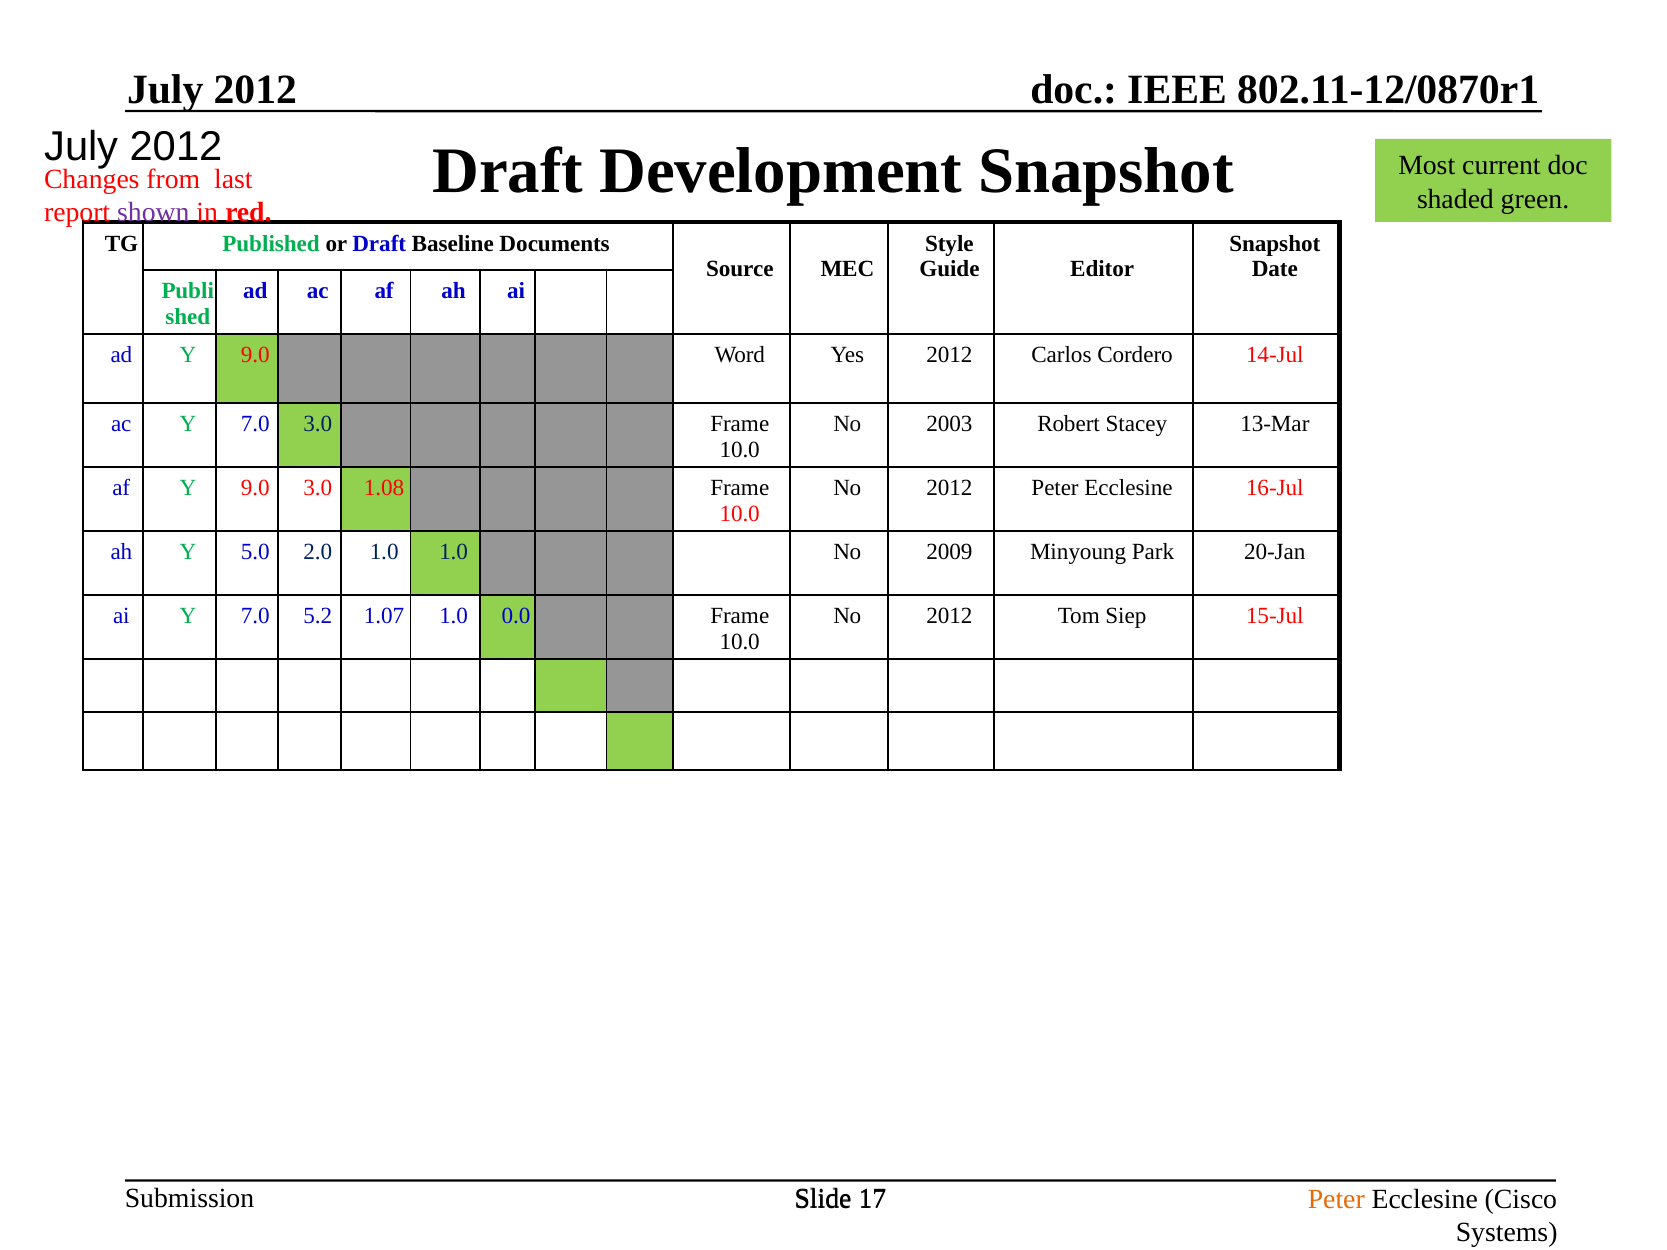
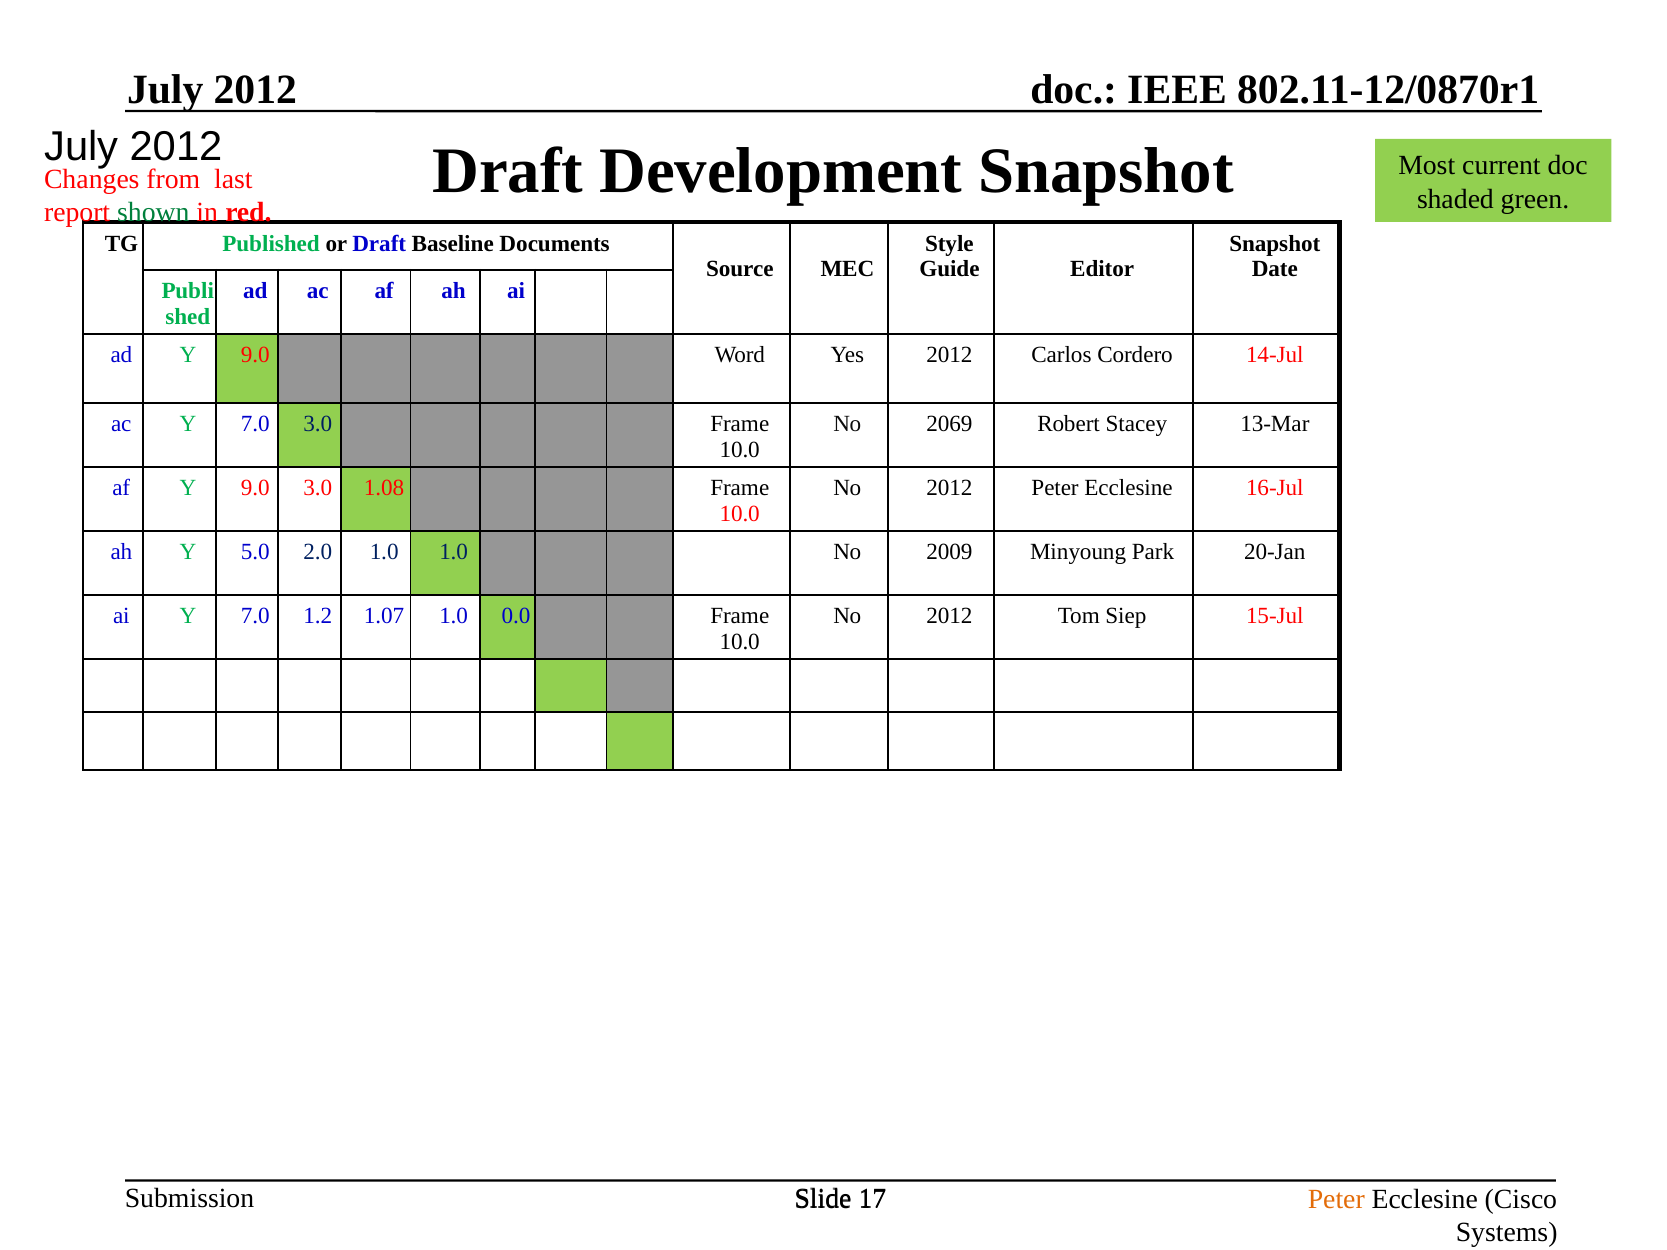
shown colour: purple -> green
2003: 2003 -> 2069
5.2: 5.2 -> 1.2
